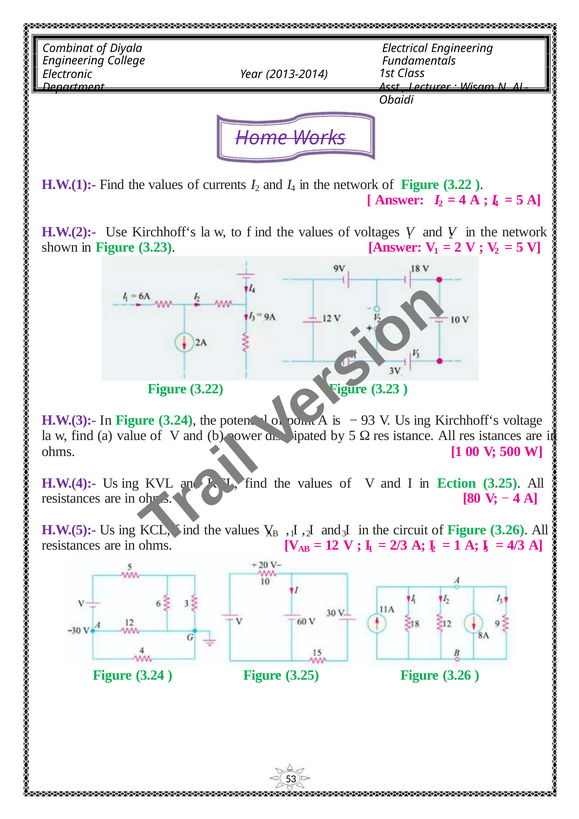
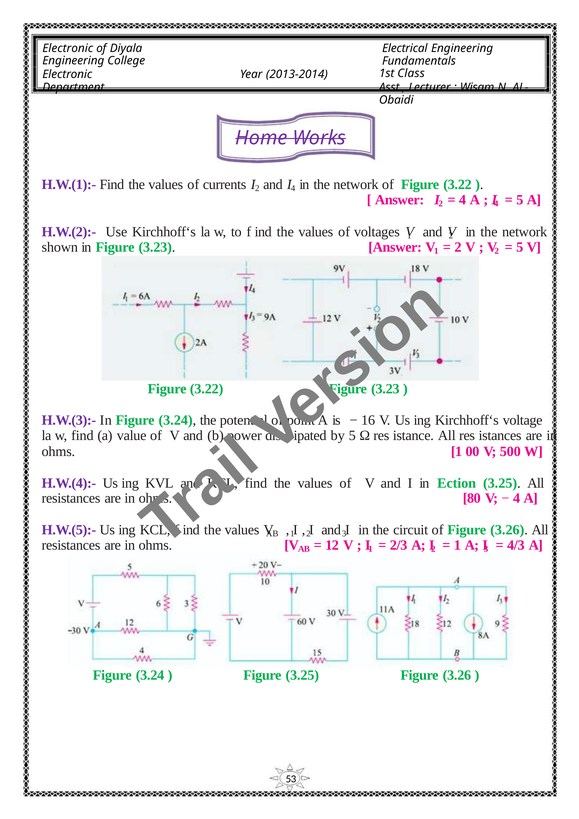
Combinat at (68, 48): Combinat -> Electronic
93: 93 -> 16
